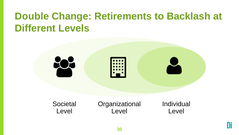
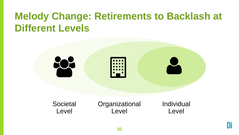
Double: Double -> Melody
